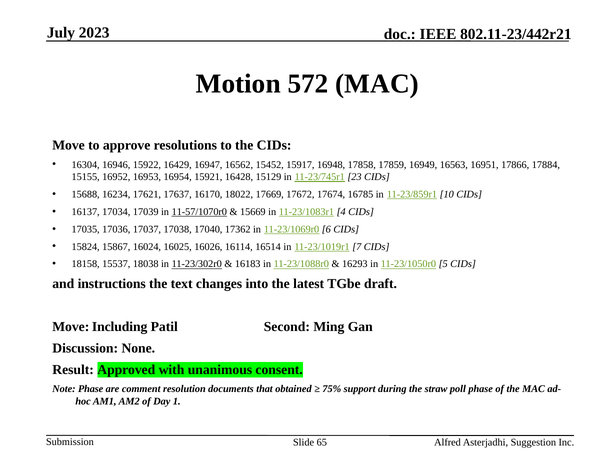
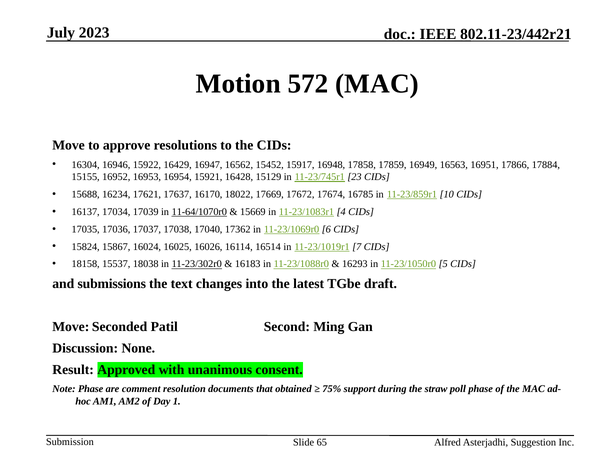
11-57/1070r0: 11-57/1070r0 -> 11-64/1070r0
instructions: instructions -> submissions
Including: Including -> Seconded
